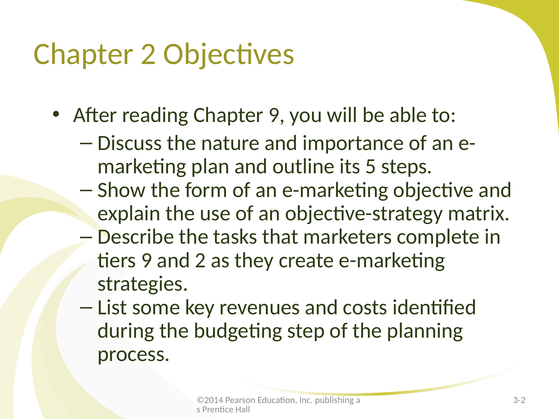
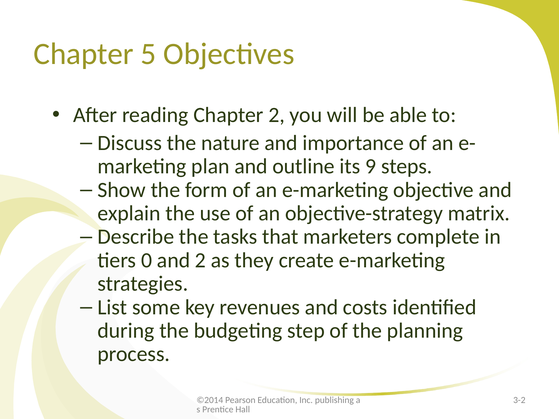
Chapter 2: 2 -> 5
Chapter 9: 9 -> 2
5: 5 -> 9
tiers 9: 9 -> 0
